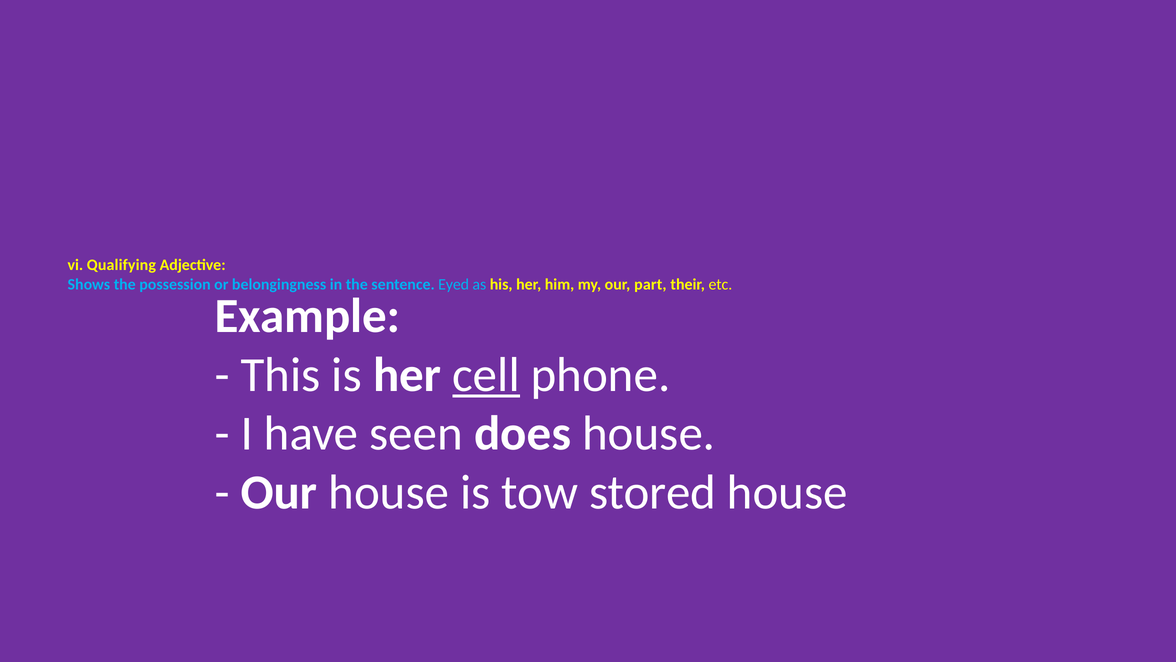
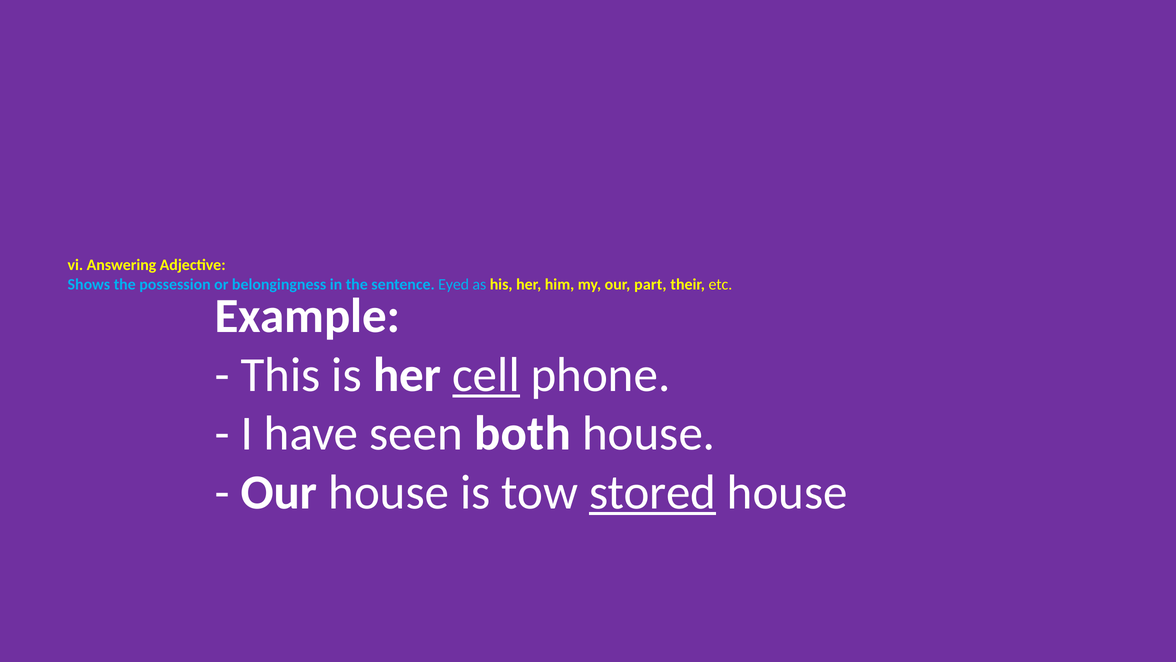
Qualifying: Qualifying -> Answering
does: does -> both
stored underline: none -> present
